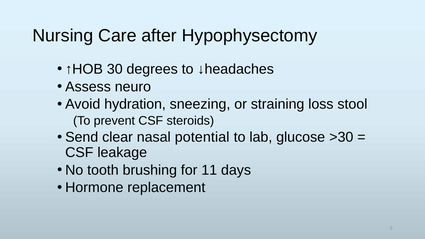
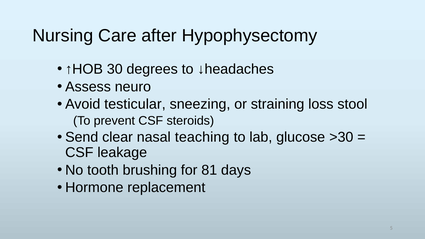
hydration: hydration -> testicular
potential: potential -> teaching
11: 11 -> 81
